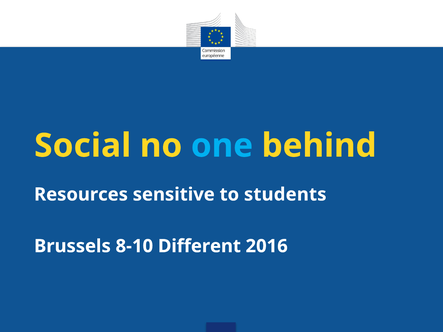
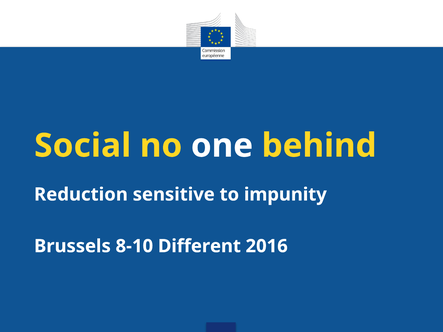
one colour: light blue -> white
Resources: Resources -> Reduction
students: students -> impunity
